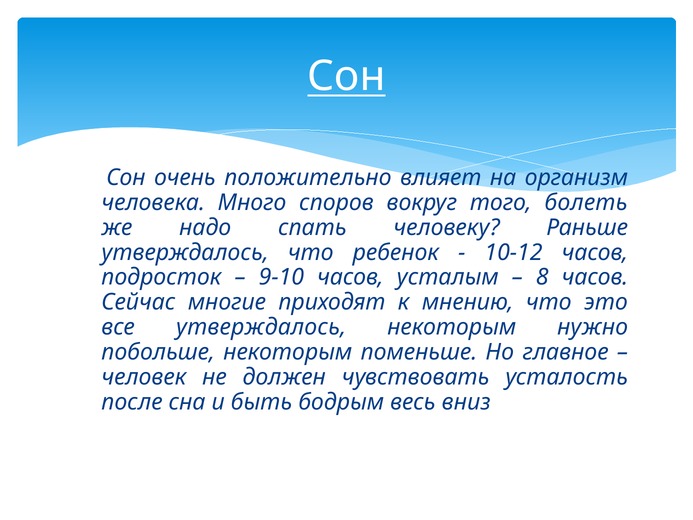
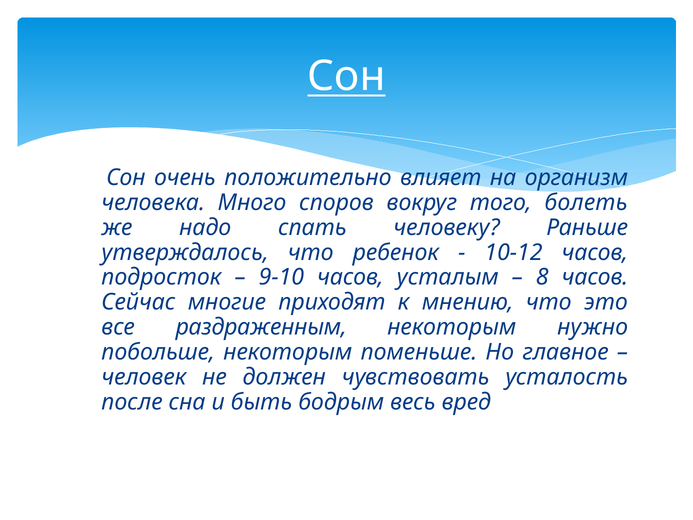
все утверждалось: утверждалось -> раздраженным
вниз: вниз -> вред
